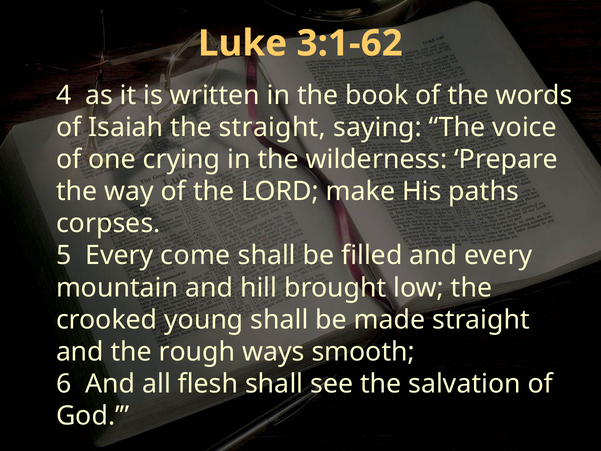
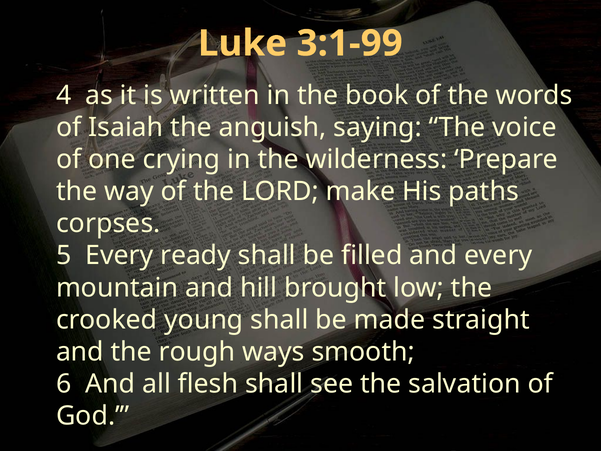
3:1-62: 3:1-62 -> 3:1-99
the straight: straight -> anguish
come: come -> ready
